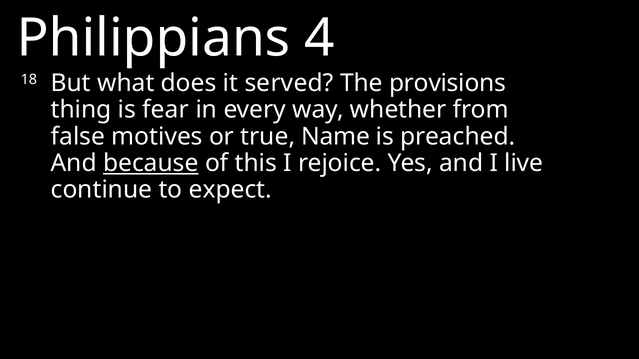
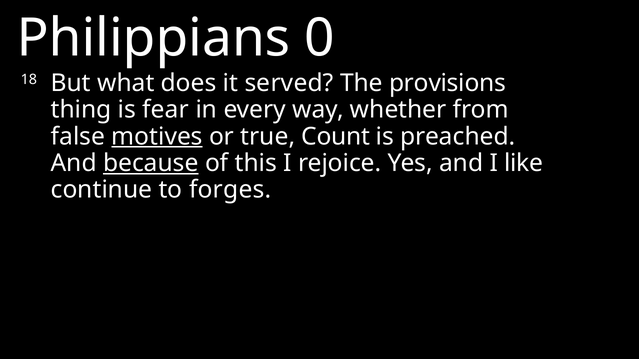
4: 4 -> 0
motives underline: none -> present
Name: Name -> Count
live: live -> like
expect: expect -> forges
